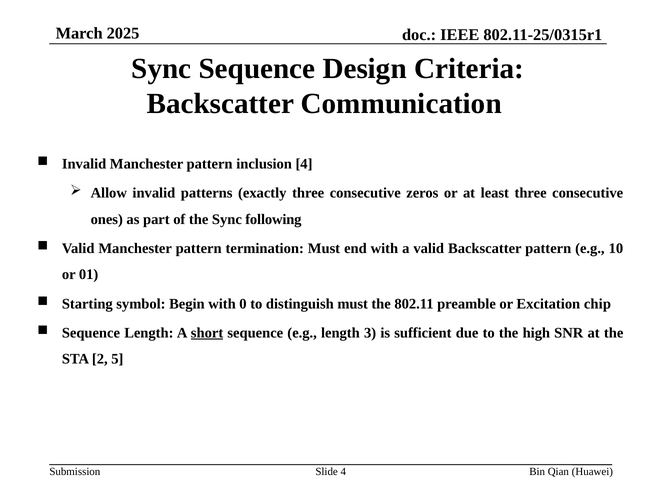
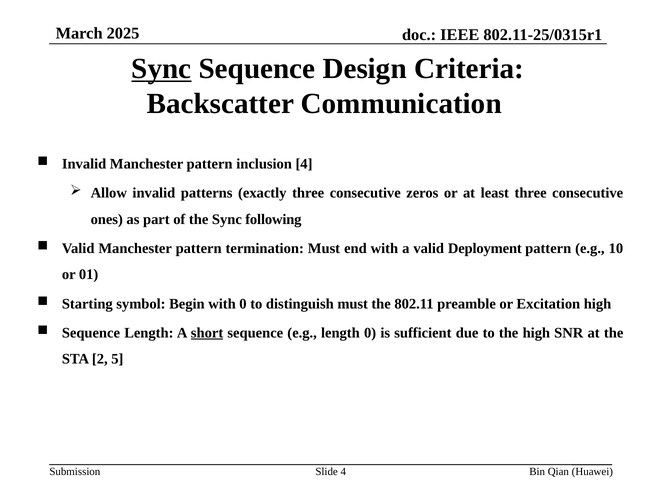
Sync at (161, 69) underline: none -> present
valid Backscatter: Backscatter -> Deployment
Excitation chip: chip -> high
length 3: 3 -> 0
